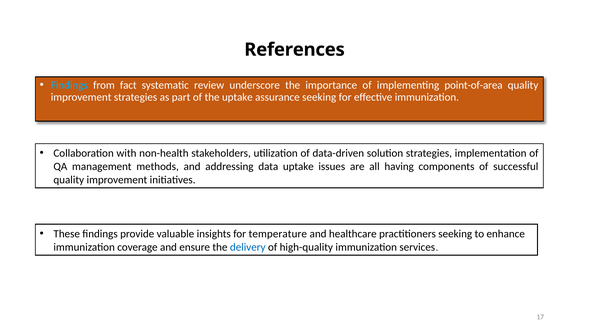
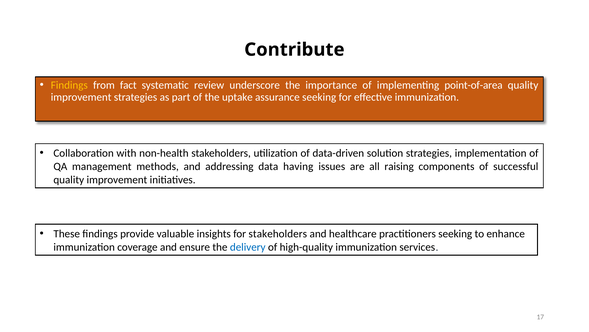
References: References -> Contribute
Findings at (69, 85) colour: light blue -> yellow
data uptake: uptake -> having
having: having -> raising
for temperature: temperature -> stakeholders
